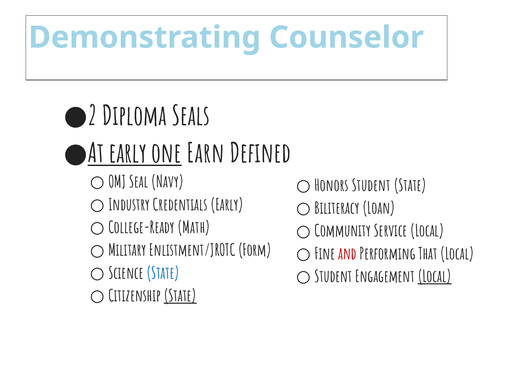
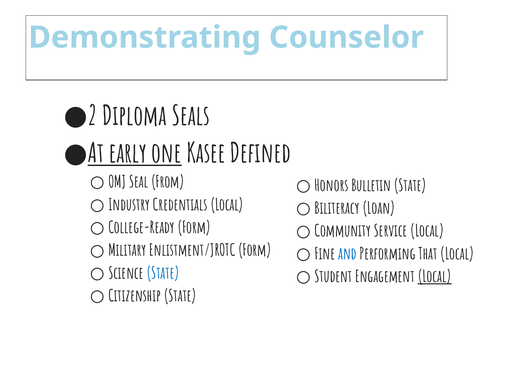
Earn: Earn -> Kasee
Navy: Navy -> From
Student: Student -> Bulletin
Credentials Early: Early -> Local
Math at (194, 228): Math -> Form
and colour: red -> blue
State at (180, 296) underline: present -> none
